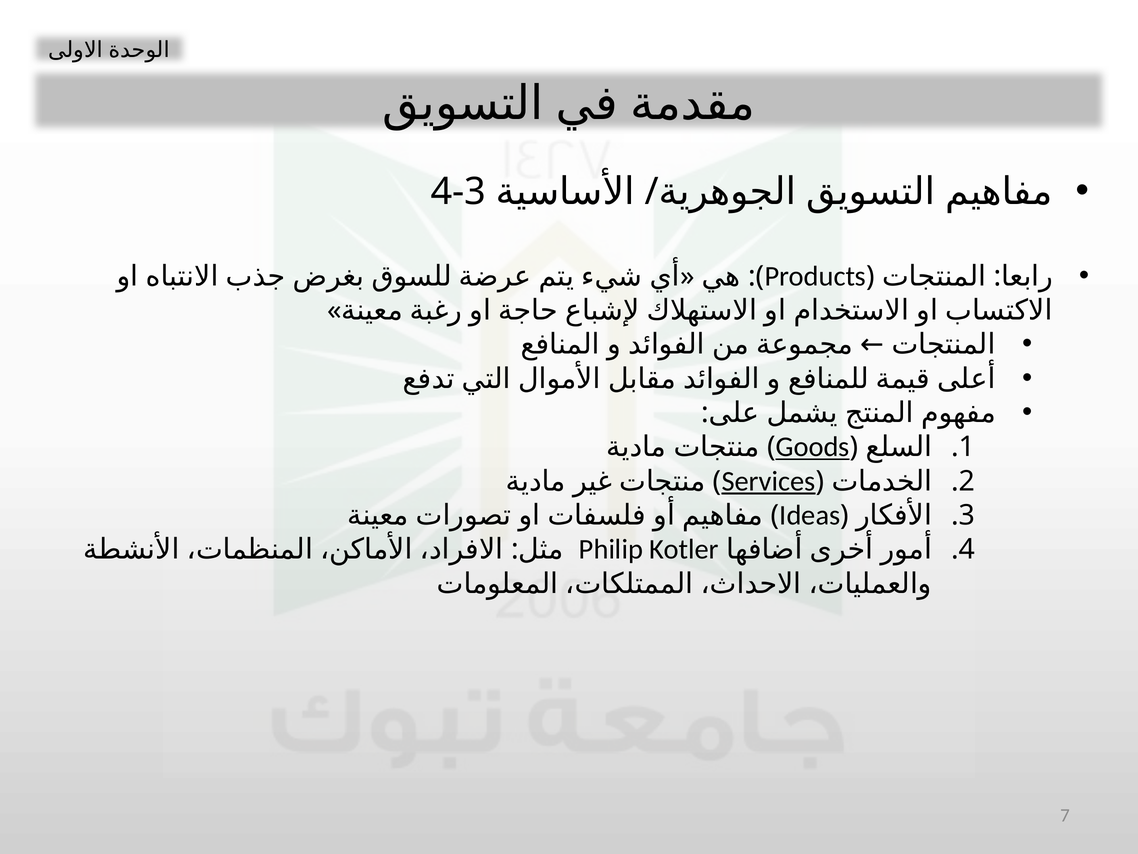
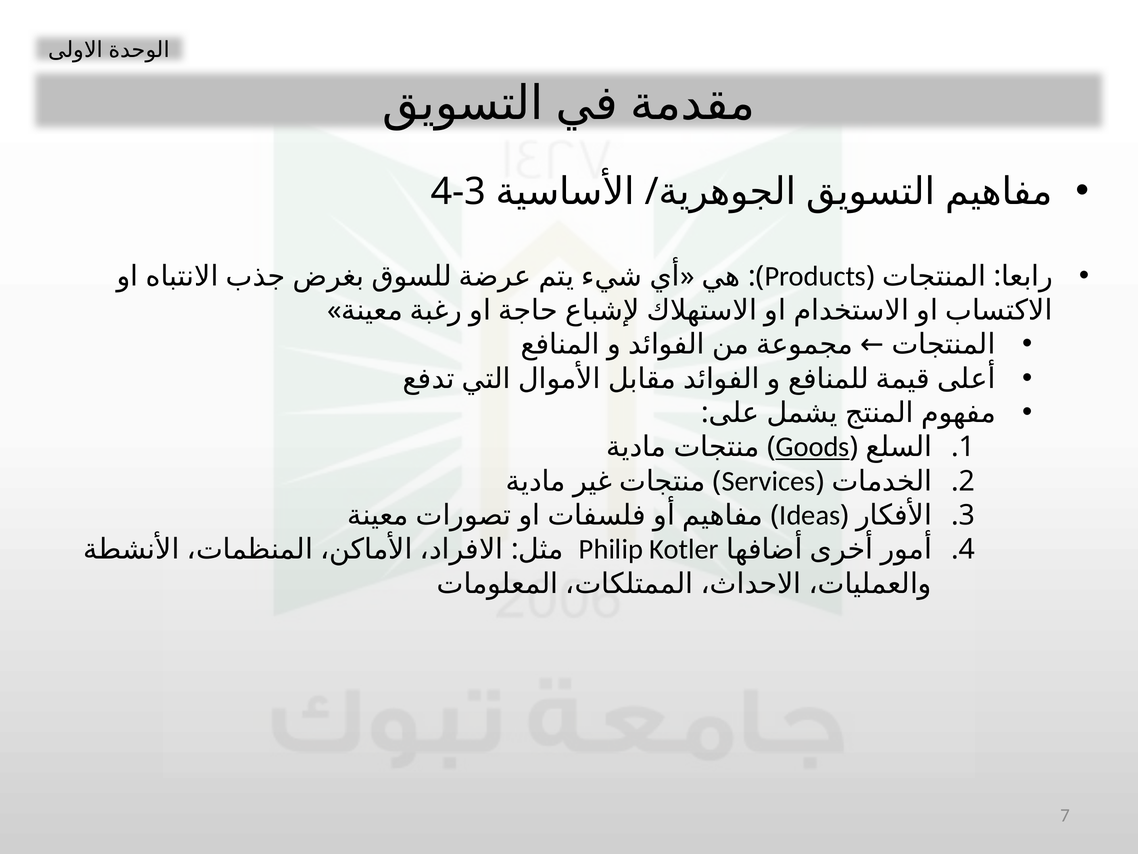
Services underline: present -> none
